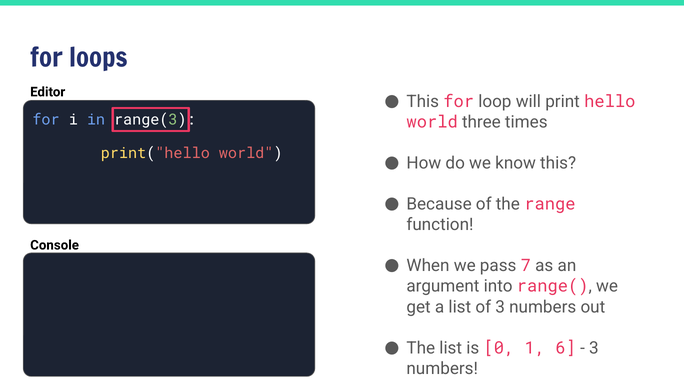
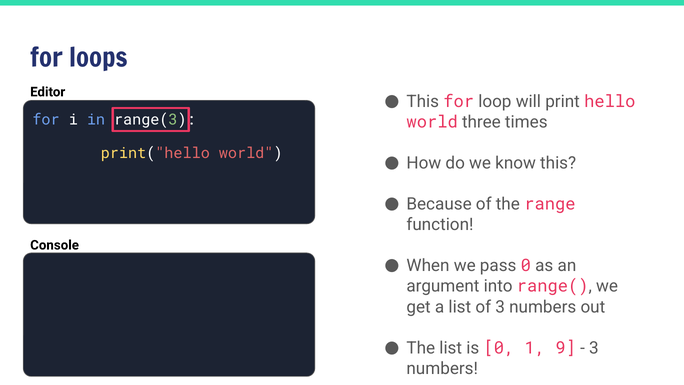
pass 7: 7 -> 0
6: 6 -> 9
